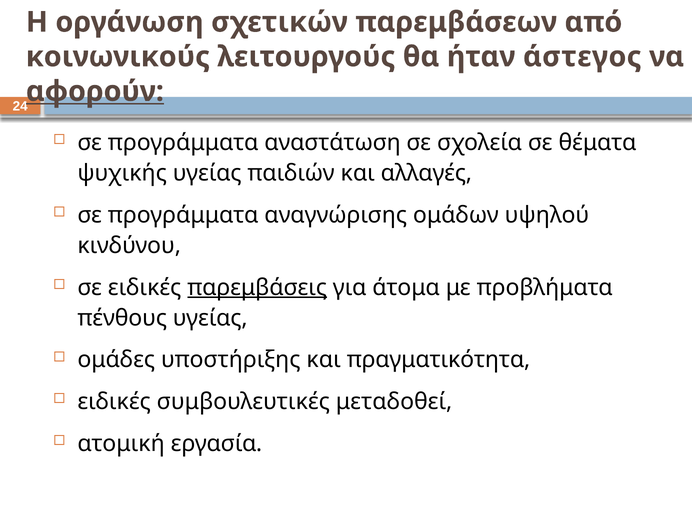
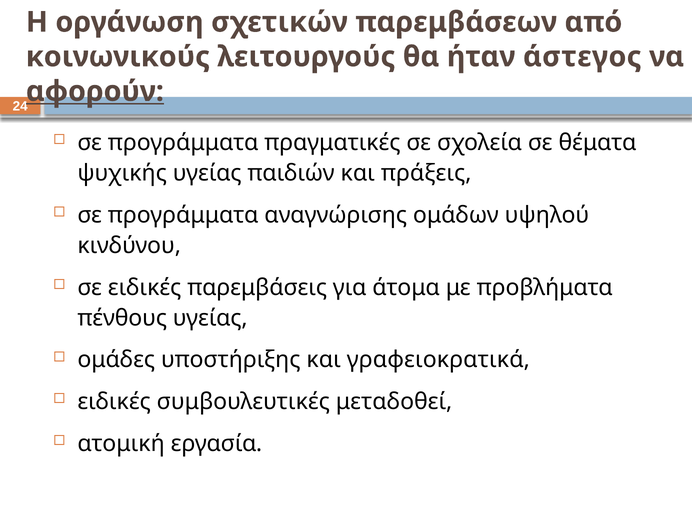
αναστάτωση: αναστάτωση -> πραγματικές
αλλαγές: αλλαγές -> πράξεις
παρεμβάσεις underline: present -> none
πραγματικότητα: πραγματικότητα -> γραφειοκρατικά
